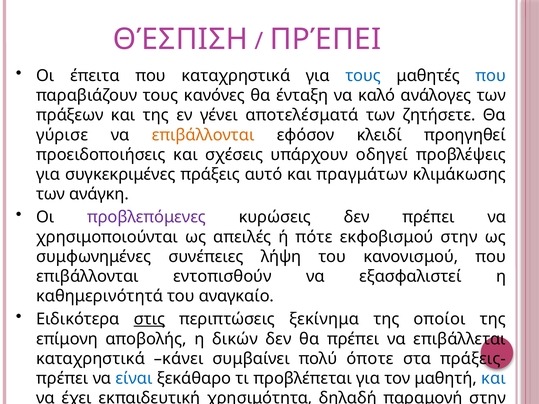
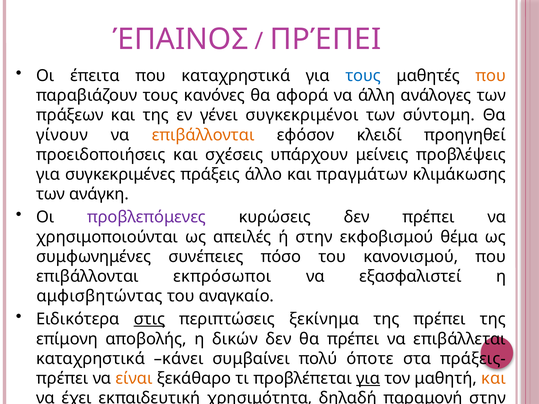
ΘΈΣΠΙΣΗ: ΘΈΣΠΙΣΗ -> ΈΠΑΙΝΟΣ
που at (491, 76) colour: blue -> orange
θα ένταξη: ένταξη -> αφορά
να καλό: καλό -> άλλη
αποτελέσματά: αποτελέσματά -> συγκεκριμένοι
ζητήσετε: ζητήσετε -> σύντομη
γύρισε: γύρισε -> γίνουν
οδηγεί: οδηγεί -> μείνεις
αυτό: αυτό -> άλλο
ή πότε: πότε -> στην
εκφοβισμού στην: στην -> θέμα
λήψη: λήψη -> πόσο
εντοπισθούν: εντοπισθούν -> εκπρόσωποι
καθημερινότητά: καθημερινότητά -> αμφισβητώντας
της οποίοι: οποίοι -> πρέπει
είναι colour: blue -> orange
για at (368, 379) underline: none -> present
και at (494, 379) colour: blue -> orange
